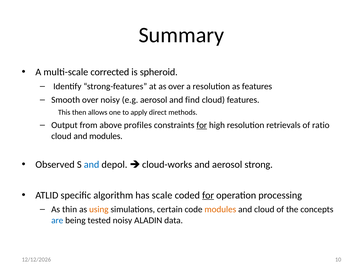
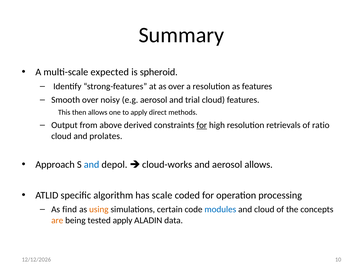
corrected: corrected -> expected
find: find -> trial
profiles: profiles -> derived
and modules: modules -> prolates
Observed: Observed -> Approach
aerosol strong: strong -> allows
for at (208, 195) underline: present -> none
thin: thin -> find
modules at (220, 210) colour: orange -> blue
are colour: blue -> orange
tested noisy: noisy -> apply
